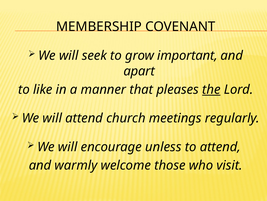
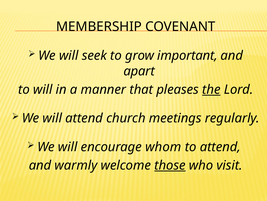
to like: like -> will
unless: unless -> whom
those underline: none -> present
